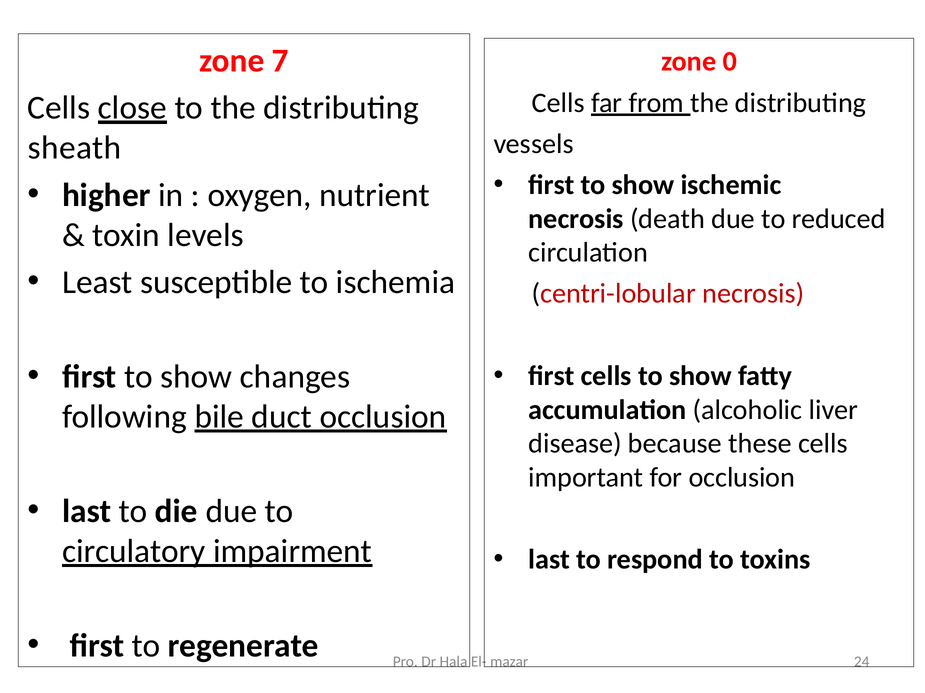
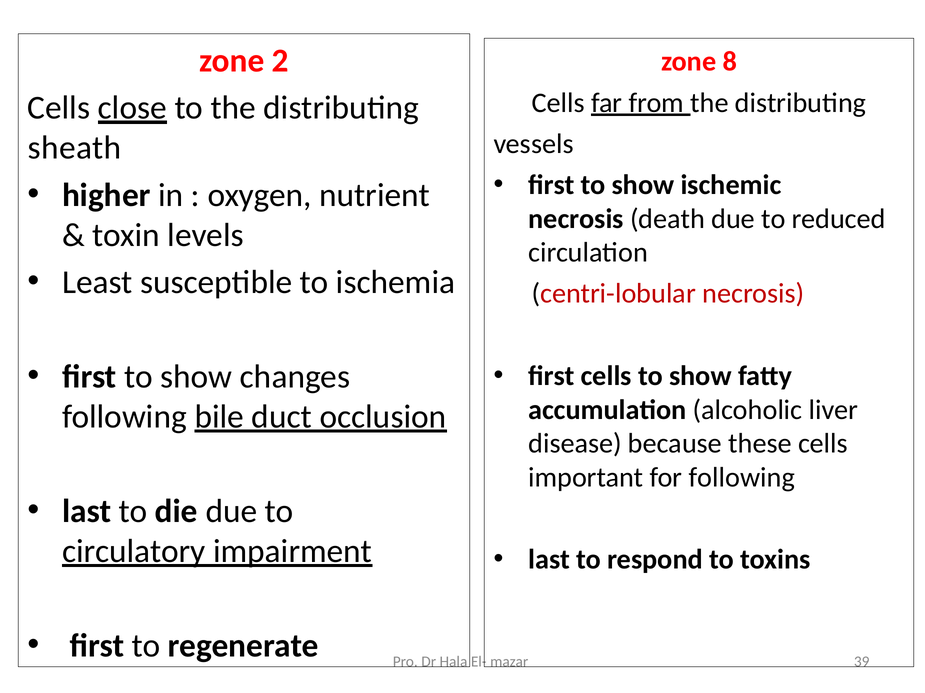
7: 7 -> 2
0: 0 -> 8
for occlusion: occlusion -> following
24: 24 -> 39
